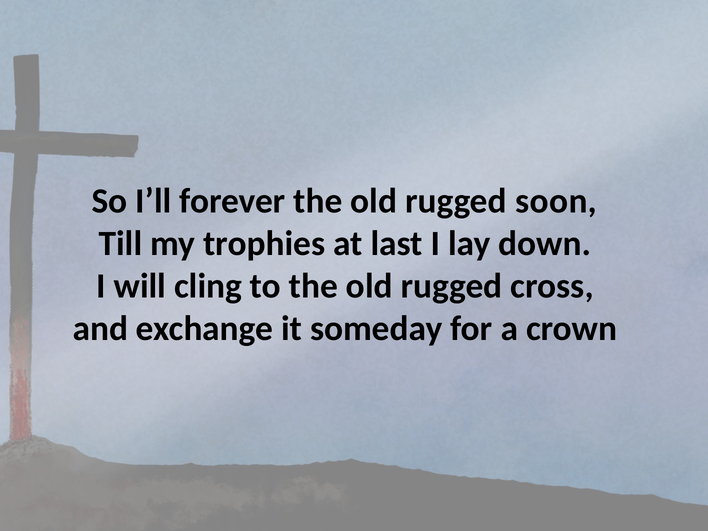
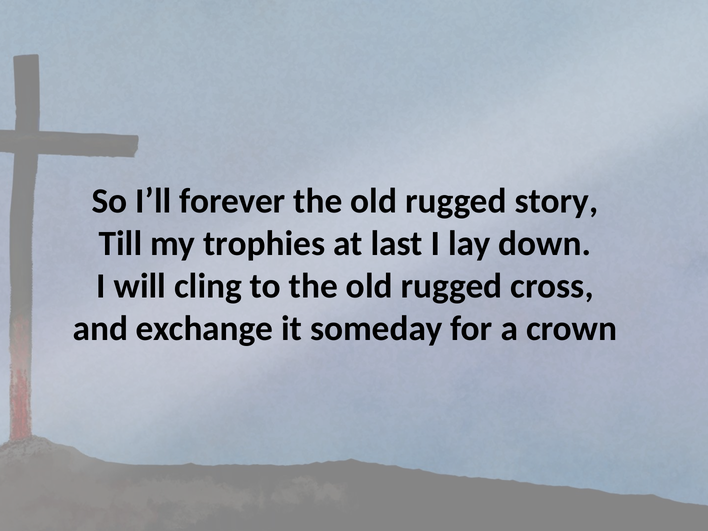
soon: soon -> story
